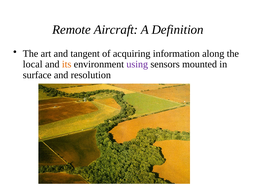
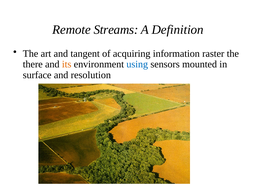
Aircraft: Aircraft -> Streams
along: along -> raster
local: local -> there
using colour: purple -> blue
